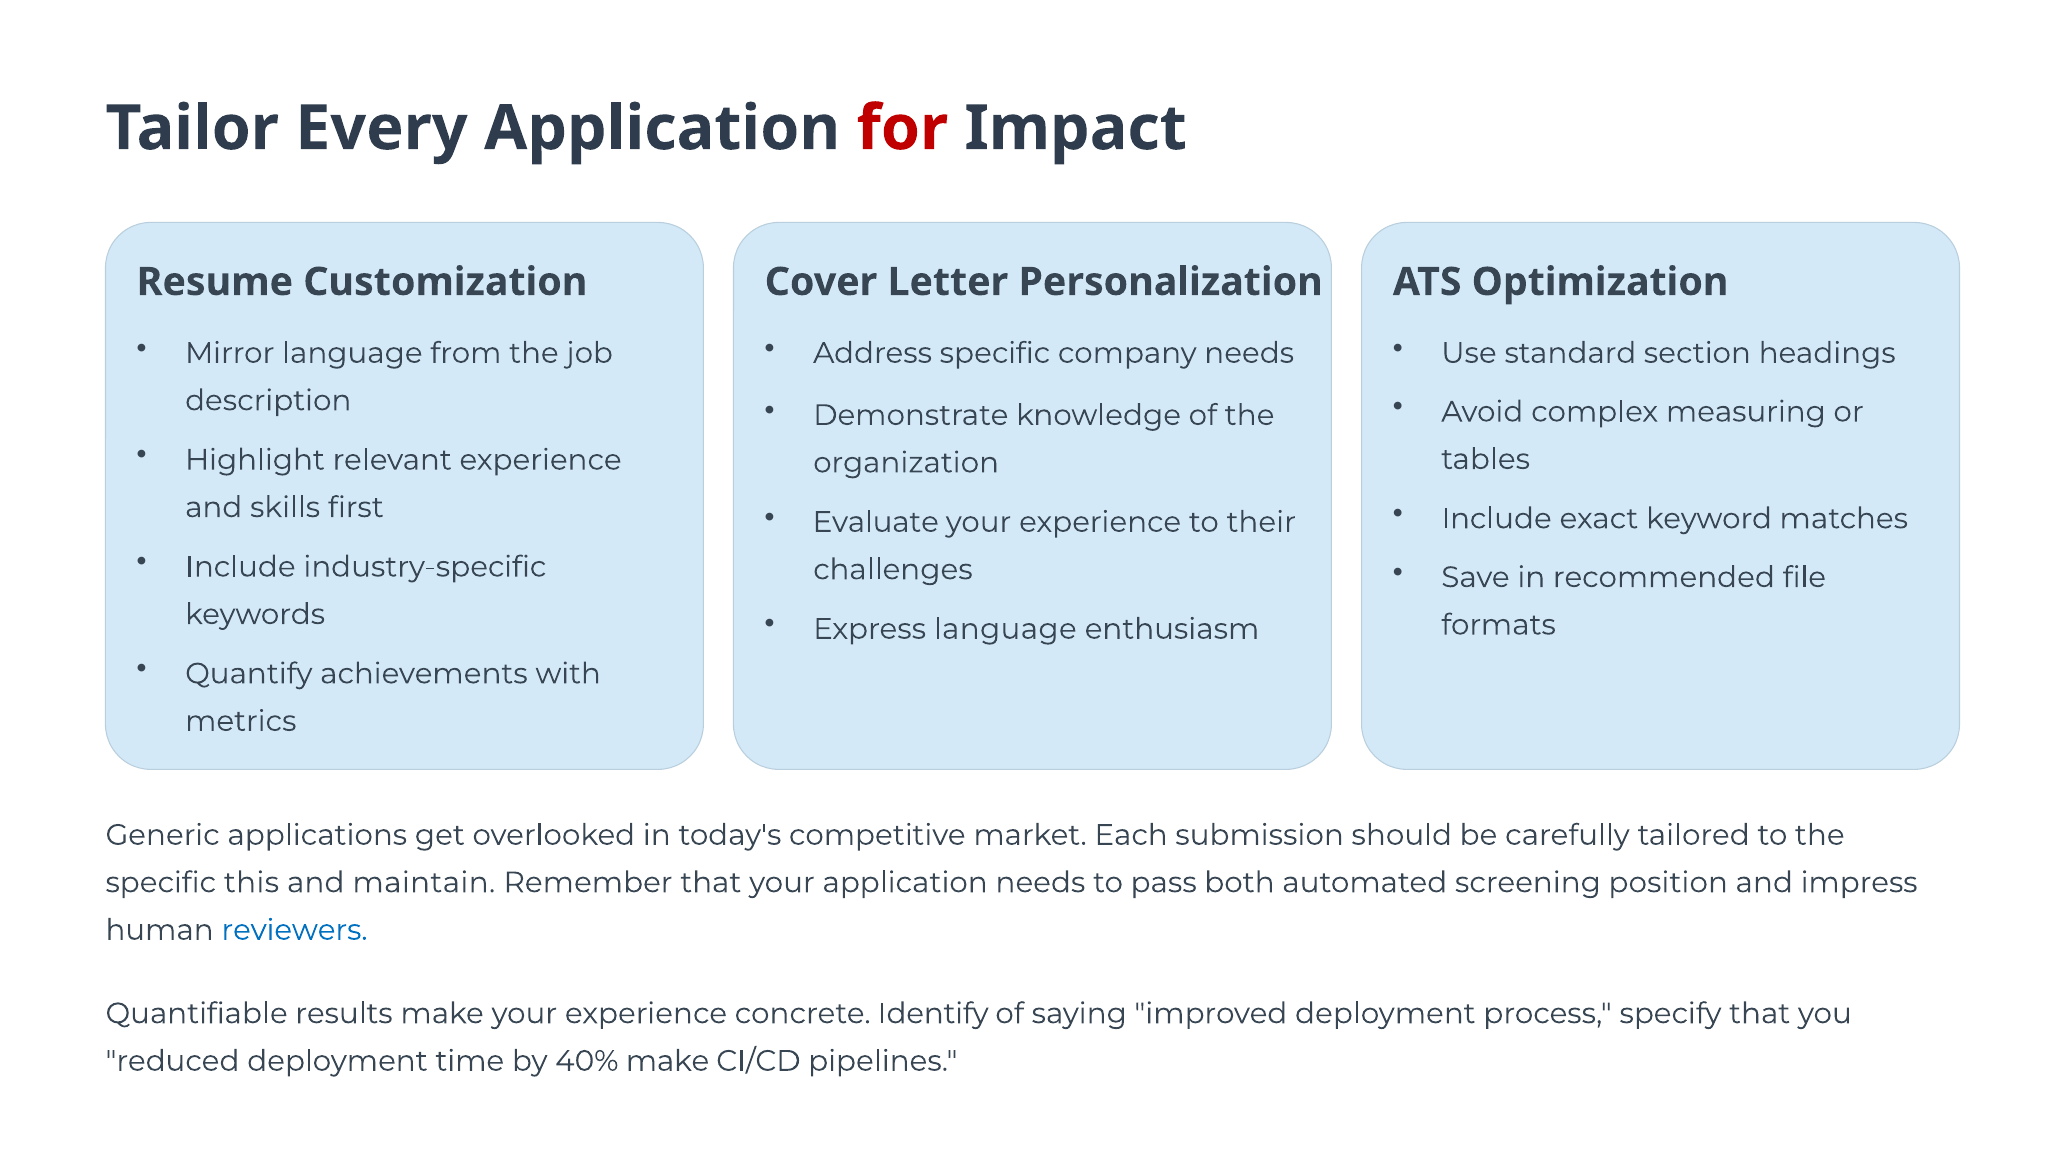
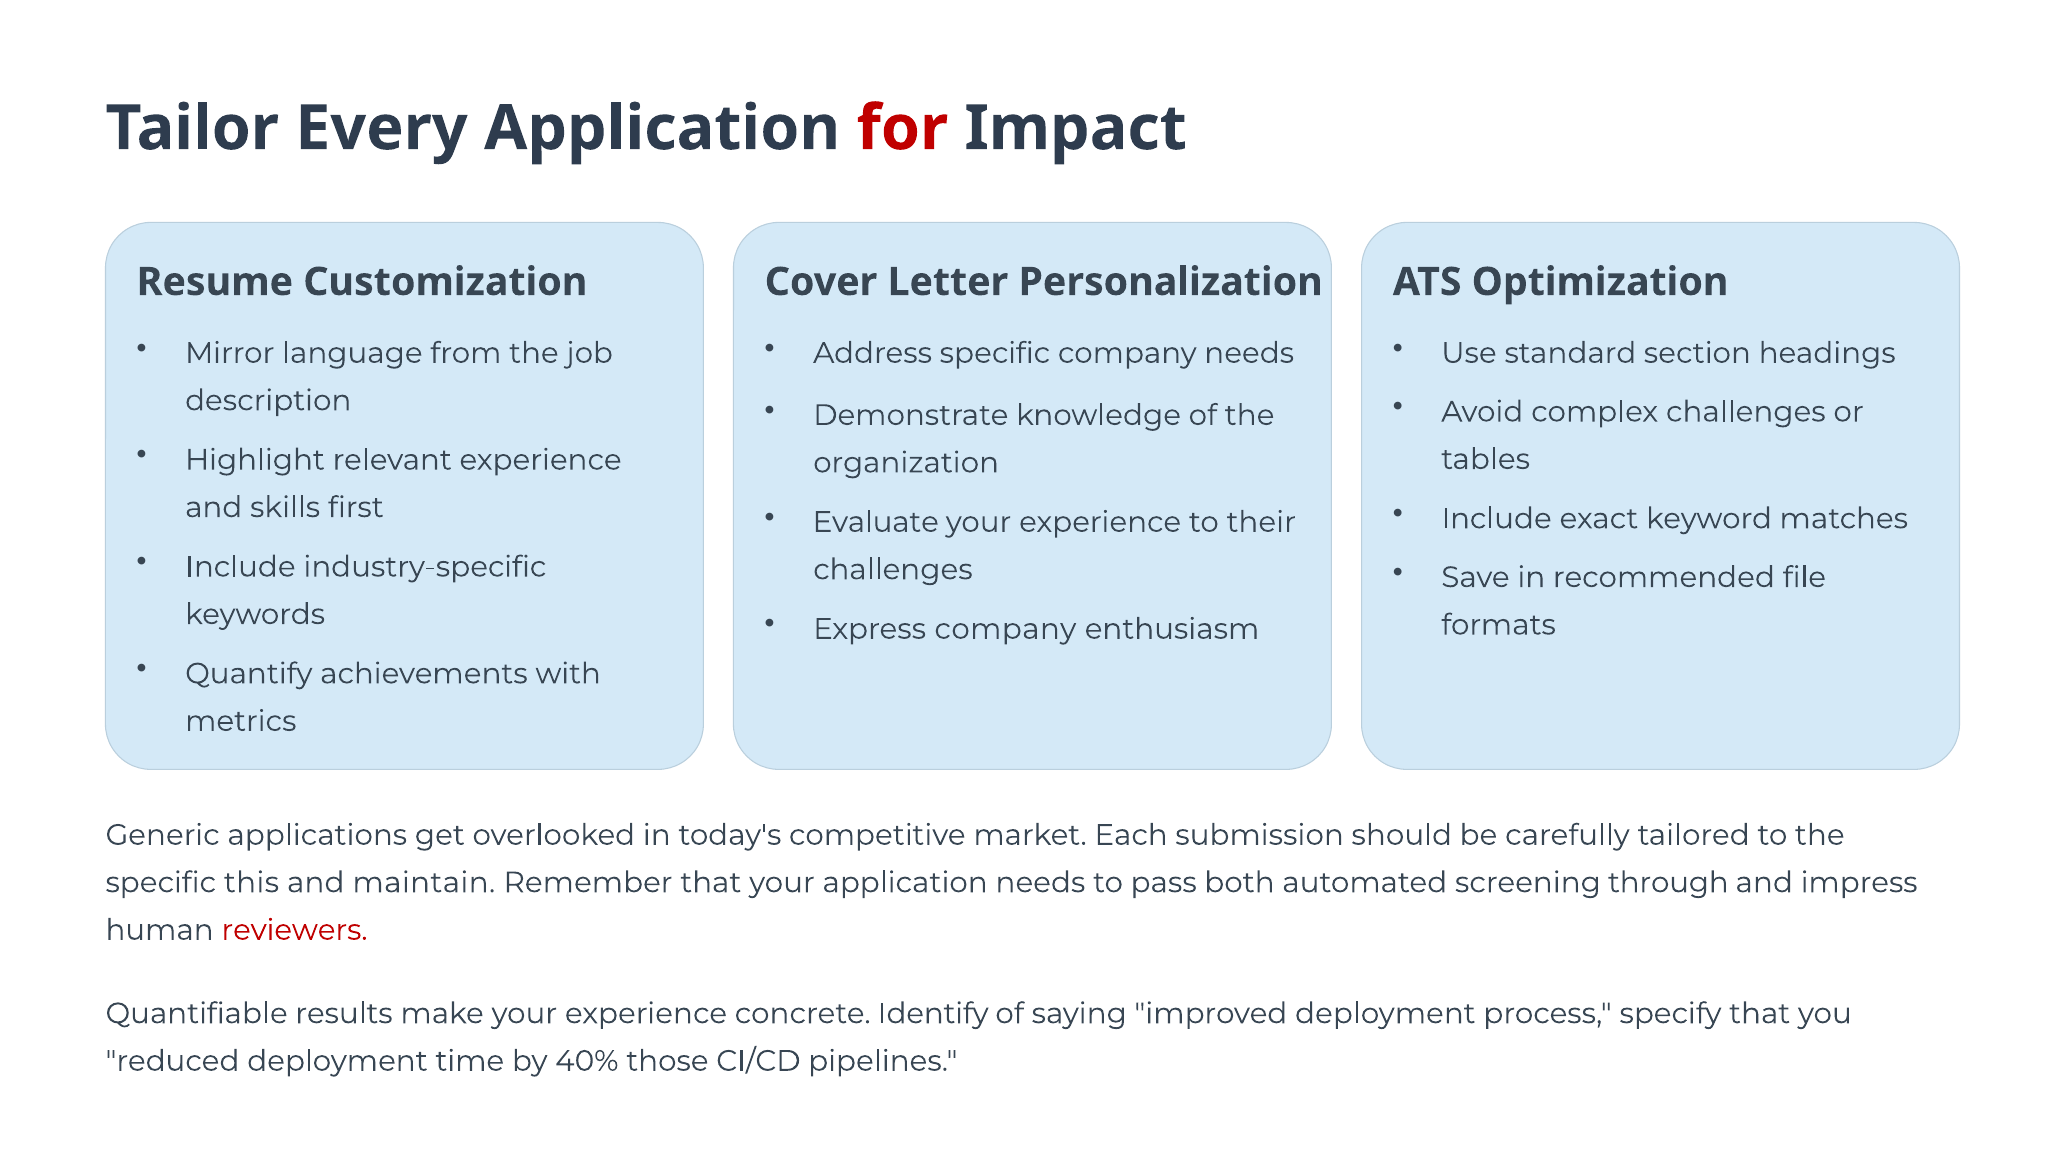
complex measuring: measuring -> challenges
Express language: language -> company
position: position -> through
reviewers colour: blue -> red
40% make: make -> those
